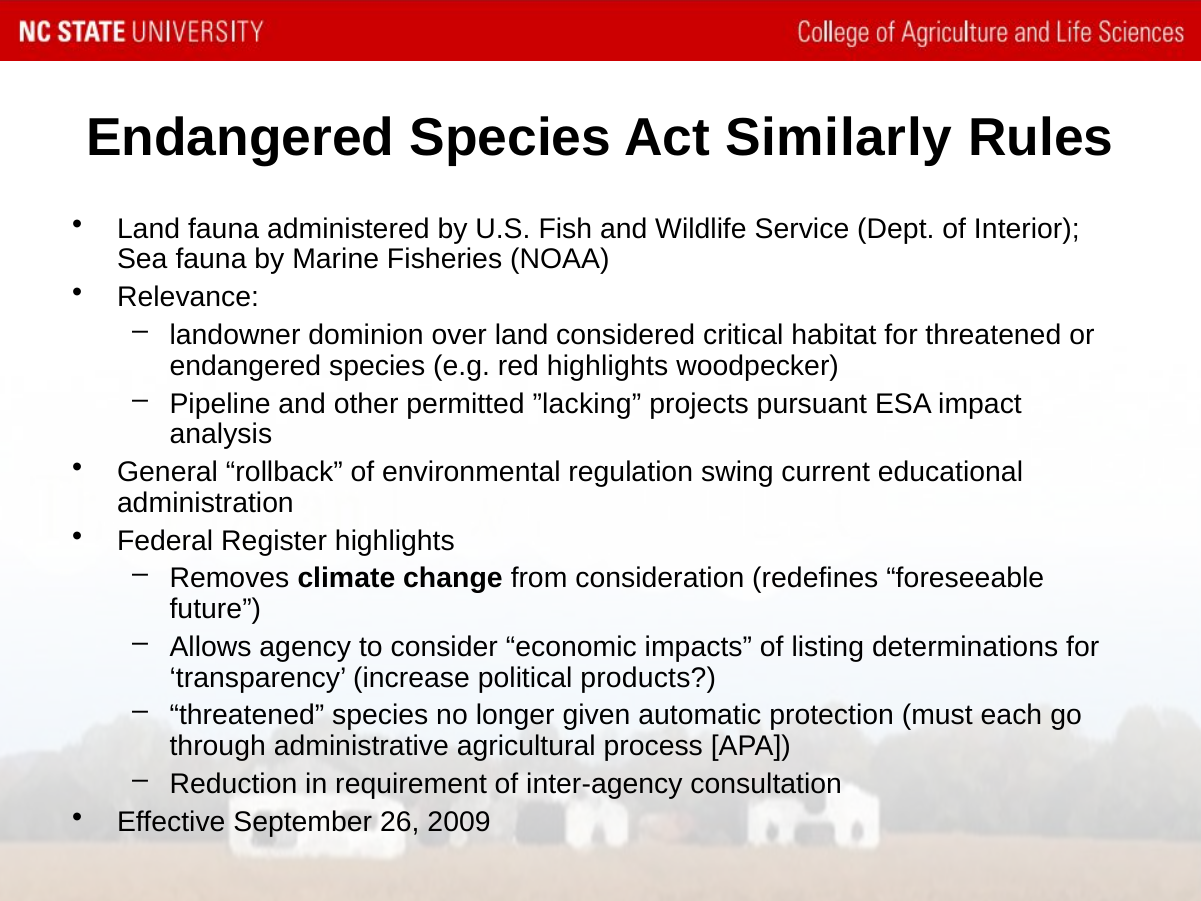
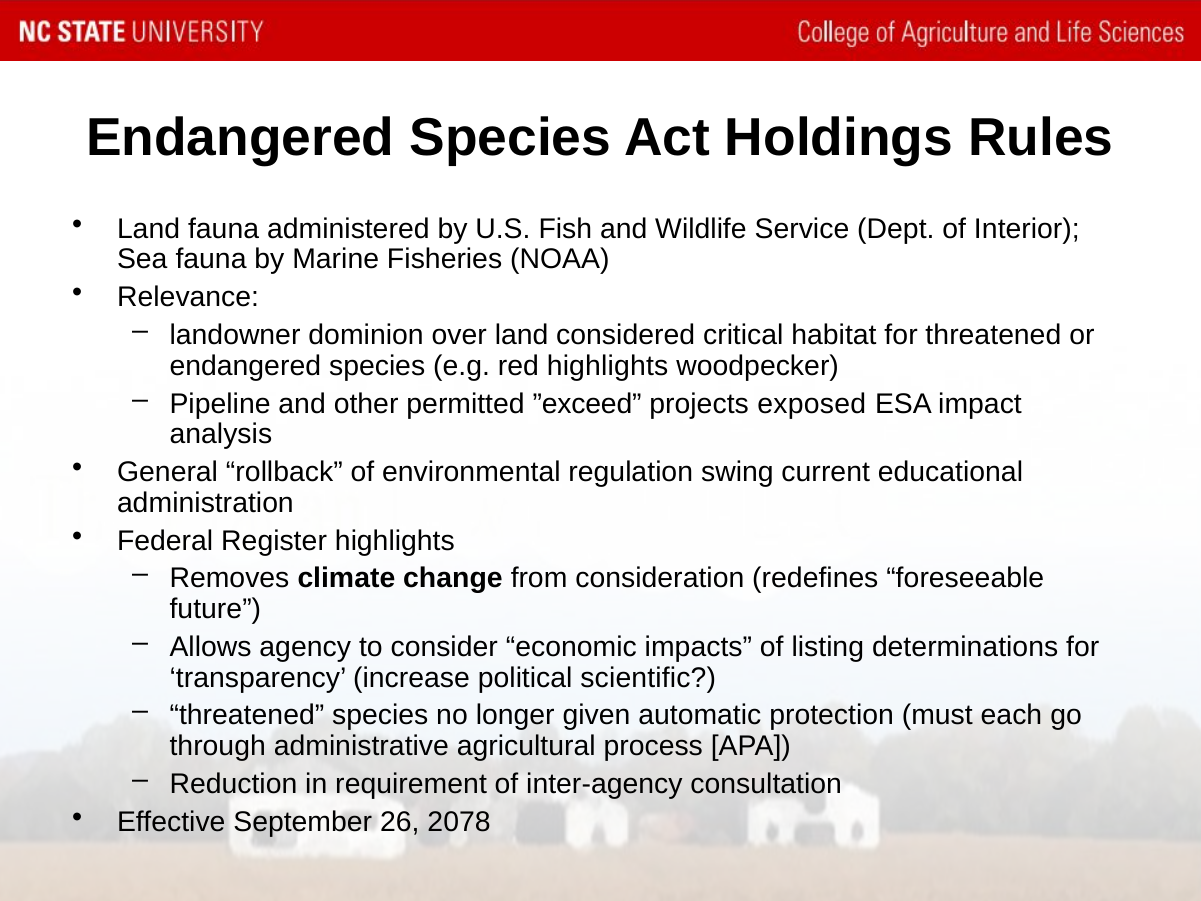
Similarly: Similarly -> Holdings
”lacking: ”lacking -> ”exceed
pursuant: pursuant -> exposed
products: products -> scientific
2009: 2009 -> 2078
